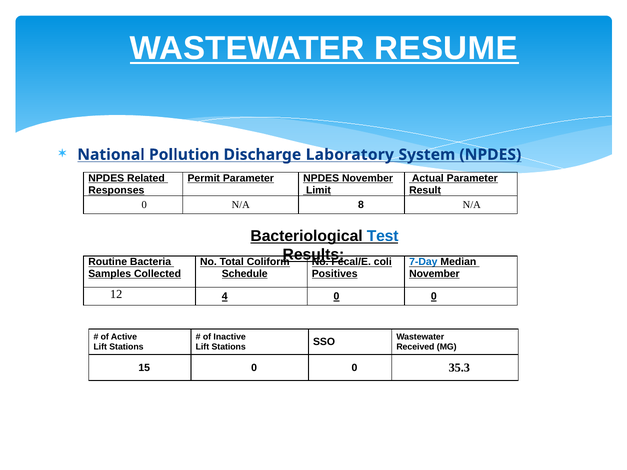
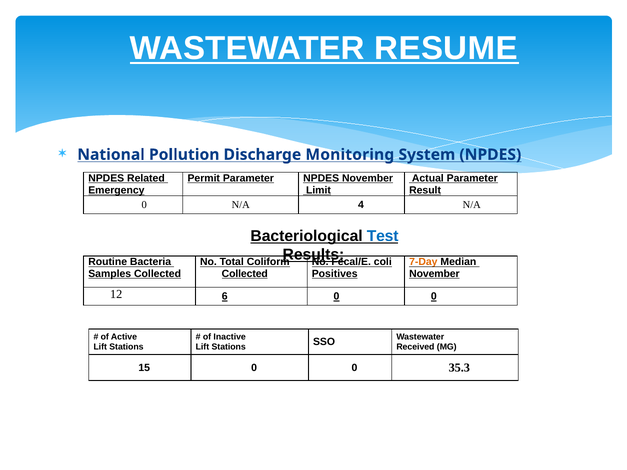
Laboratory: Laboratory -> Monitoring
Responses: Responses -> Emergency
8: 8 -> 4
7-Day colour: blue -> orange
Schedule at (245, 274): Schedule -> Collected
4: 4 -> 6
